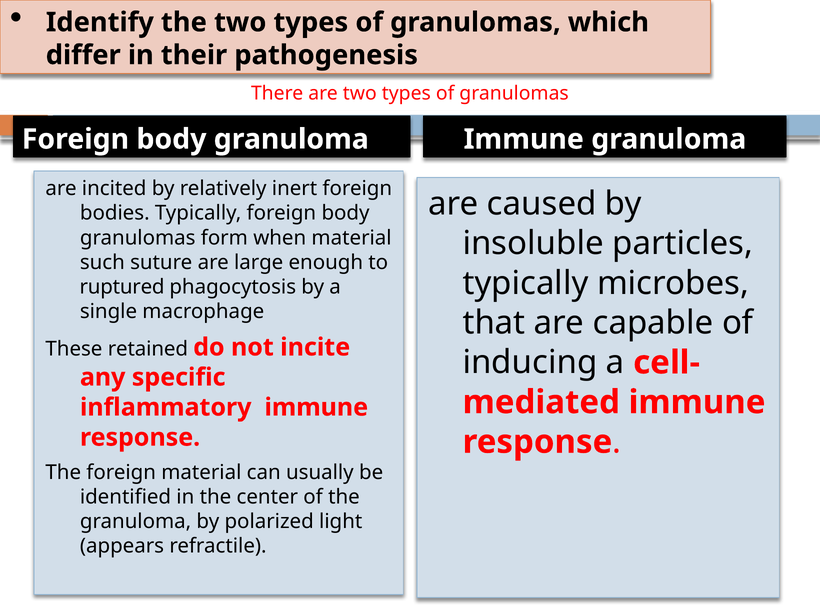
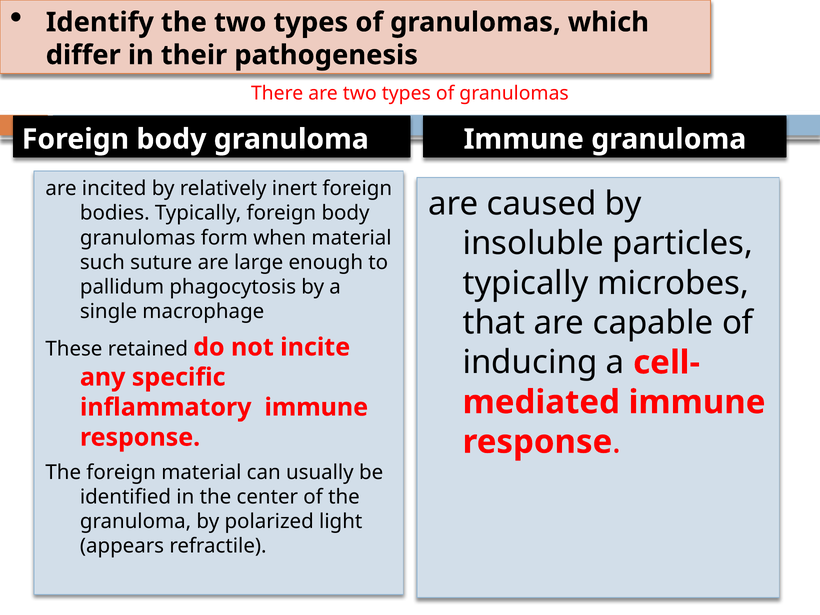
ruptured: ruptured -> pallidum
